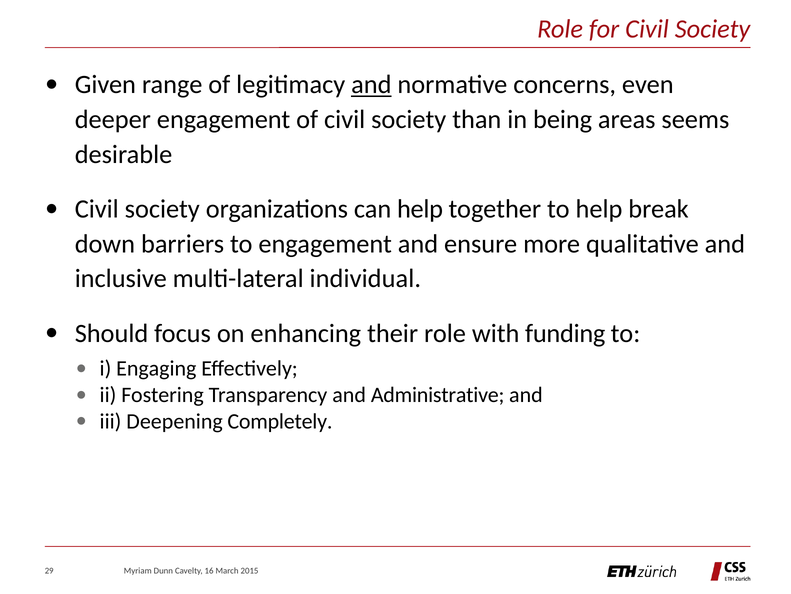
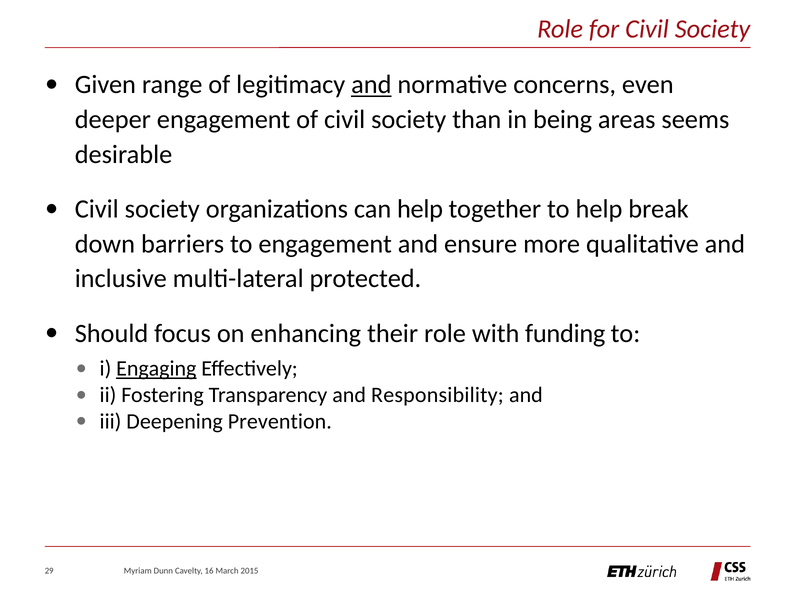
individual: individual -> protected
Engaging underline: none -> present
Administrative: Administrative -> Responsibility
Completely: Completely -> Prevention
